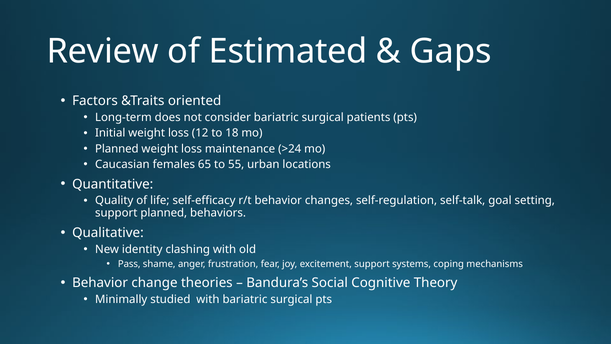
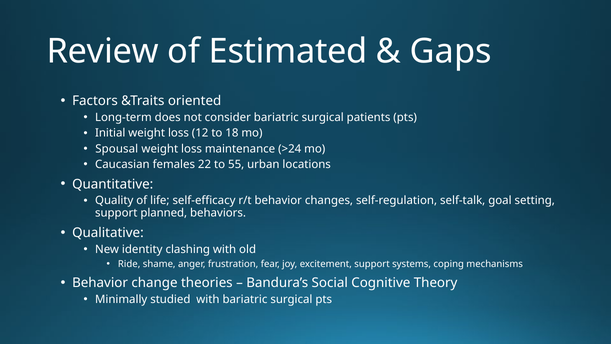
Planned at (117, 149): Planned -> Spousal
65: 65 -> 22
Pass: Pass -> Ride
